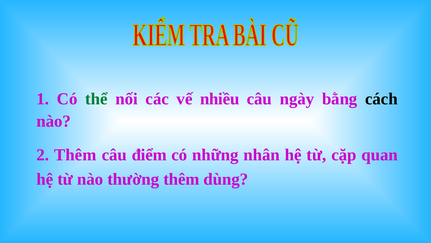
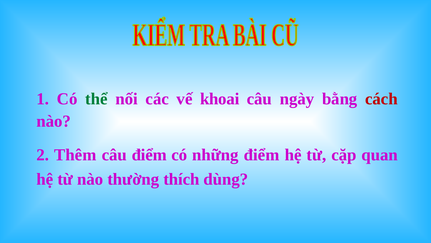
nhiều: nhiều -> khoai
cách colour: black -> red
những nhân: nhân -> điểm
thường thêm: thêm -> thích
